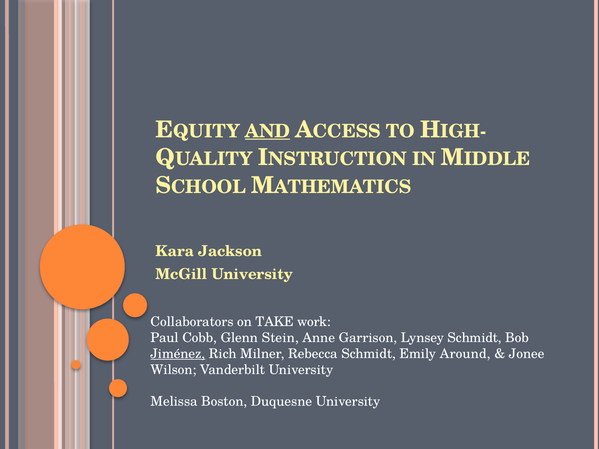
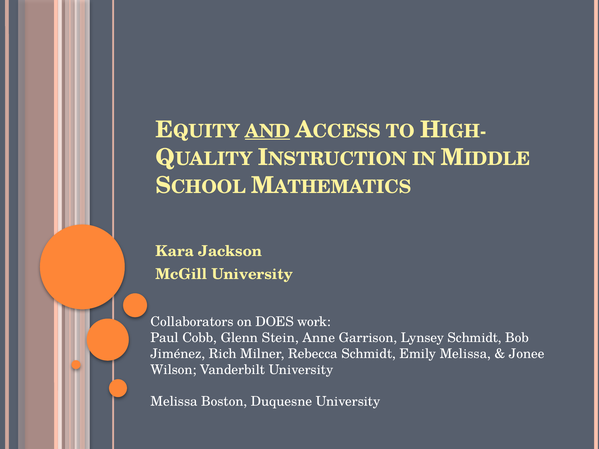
TAKE: TAKE -> DOES
Jiménez underline: present -> none
Emily Around: Around -> Melissa
